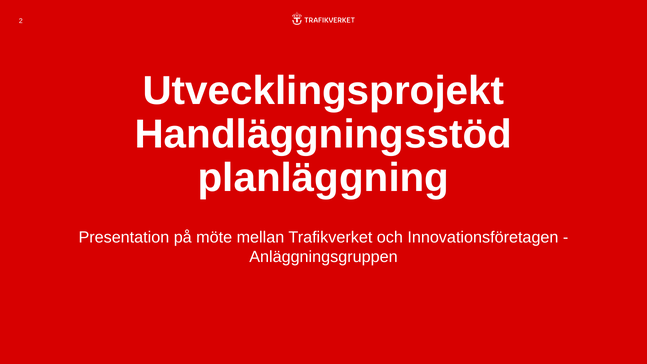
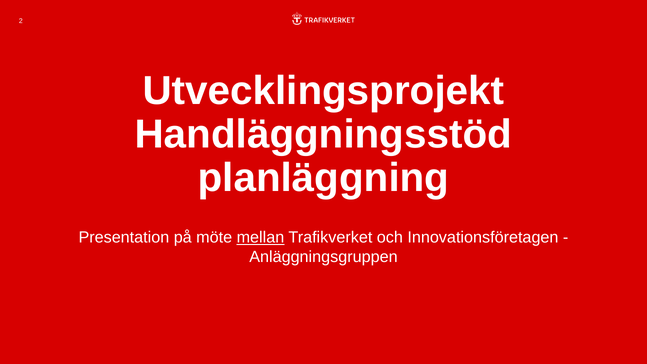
mellan underline: none -> present
